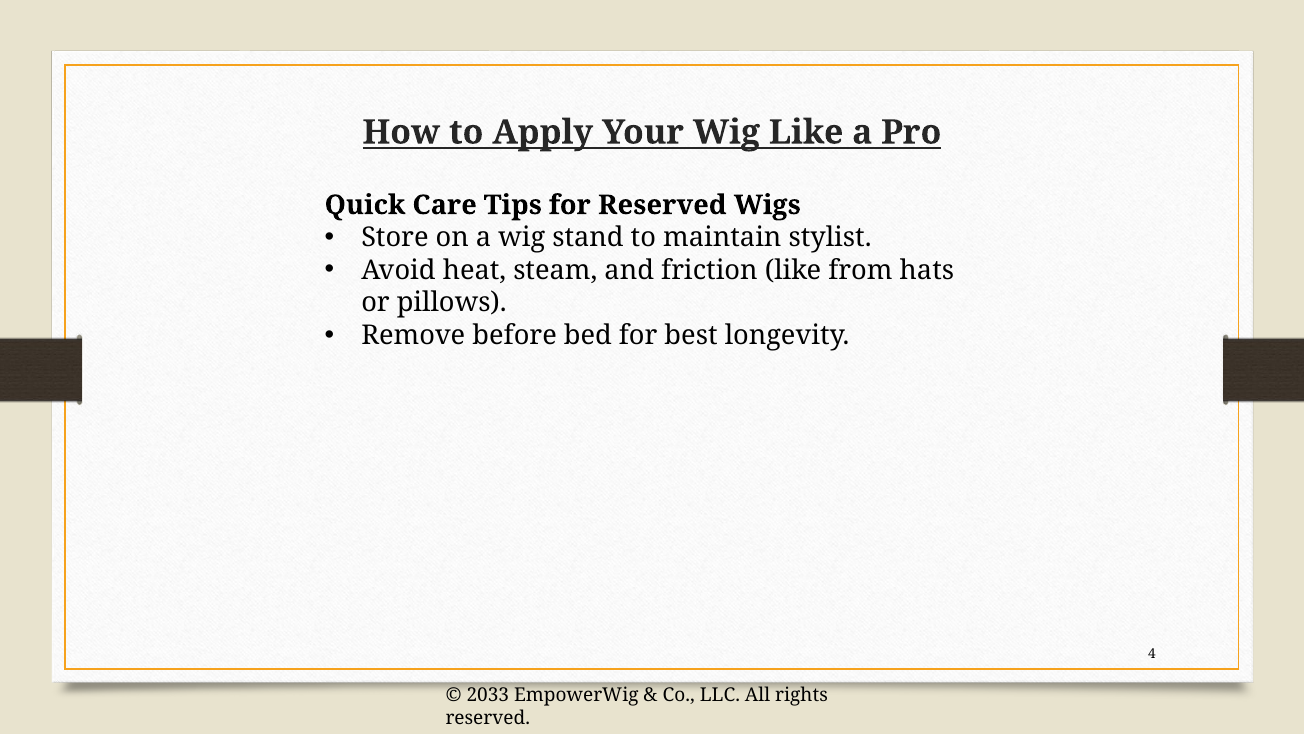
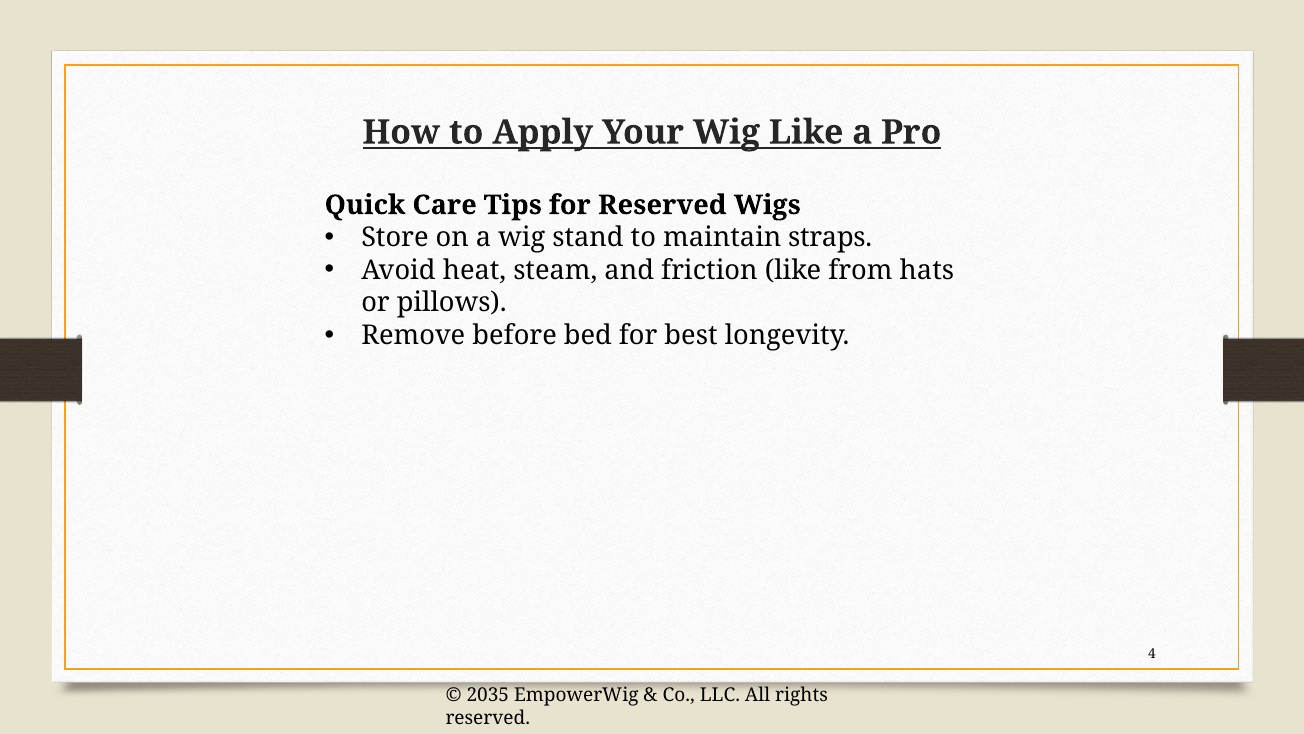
stylist: stylist -> straps
2033: 2033 -> 2035
